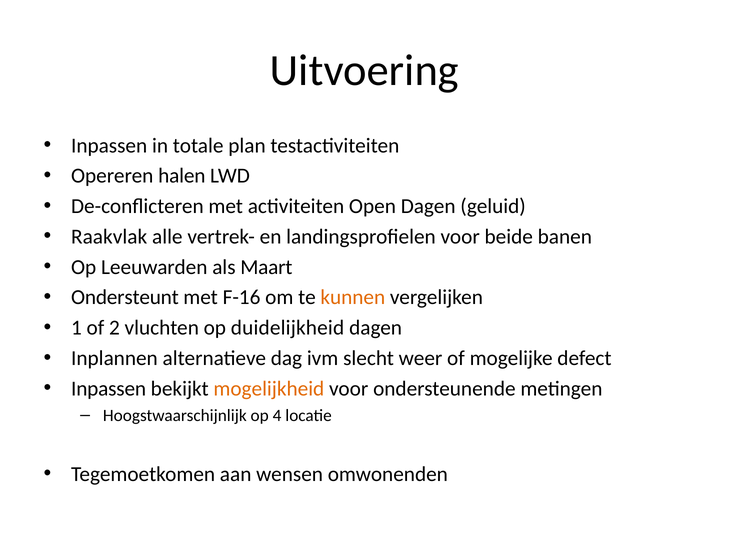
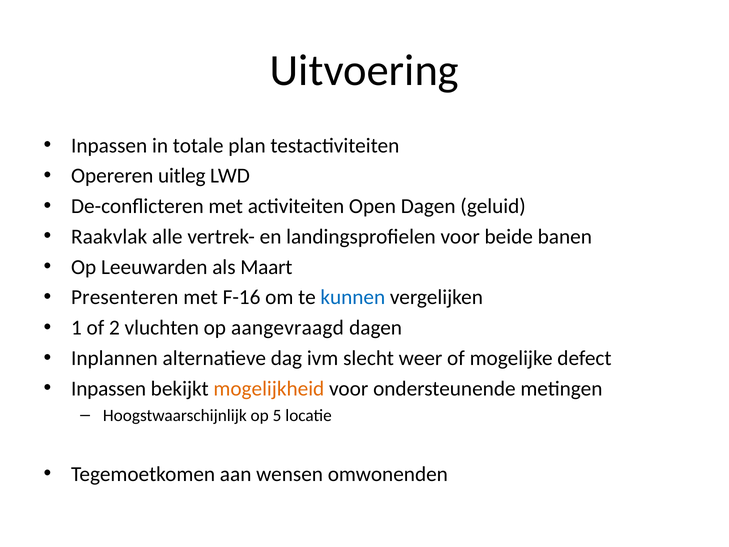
halen: halen -> uitleg
Ondersteunt: Ondersteunt -> Presenteren
kunnen colour: orange -> blue
duidelijkheid: duidelijkheid -> aangevraagd
4: 4 -> 5
